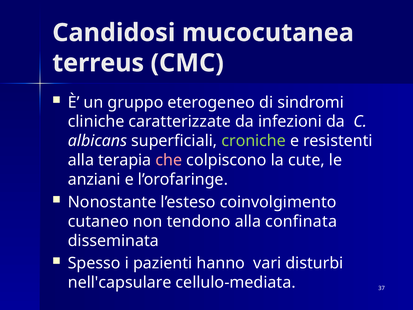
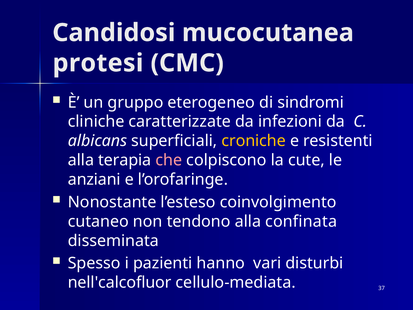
terreus: terreus -> protesi
croniche colour: light green -> yellow
nell'capsulare: nell'capsulare -> nell'calcofluor
